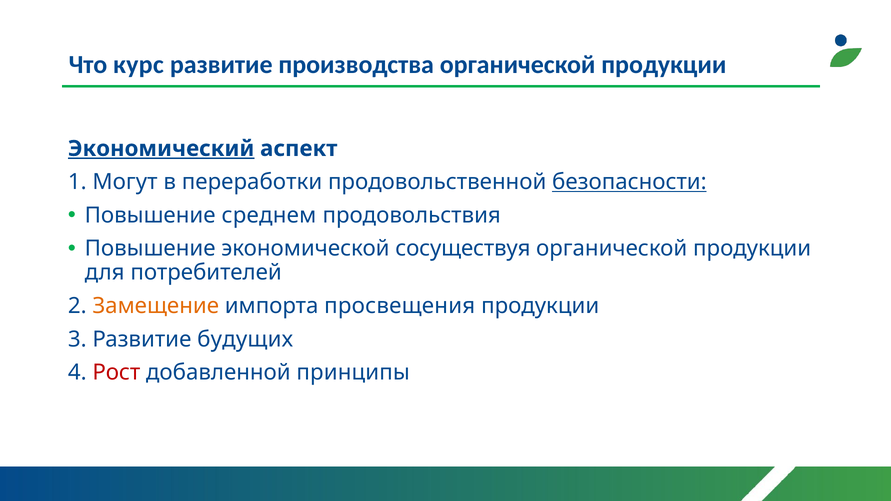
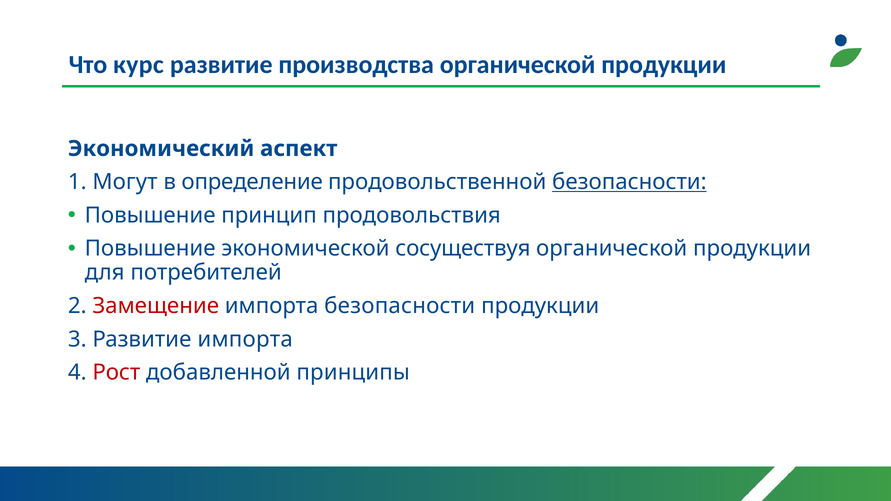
Экономический underline: present -> none
переработки: переработки -> определение
среднем: среднем -> принцип
Замещение colour: orange -> red
импорта просвещения: просвещения -> безопасности
Развитие будущих: будущих -> импорта
